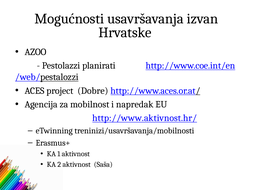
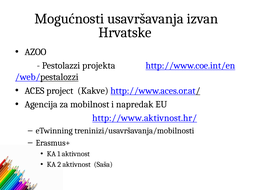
planirati: planirati -> projekta
Dobre: Dobre -> Kakve
